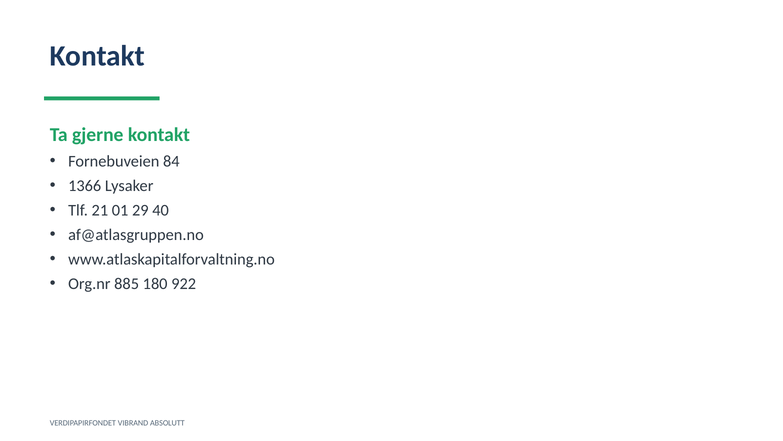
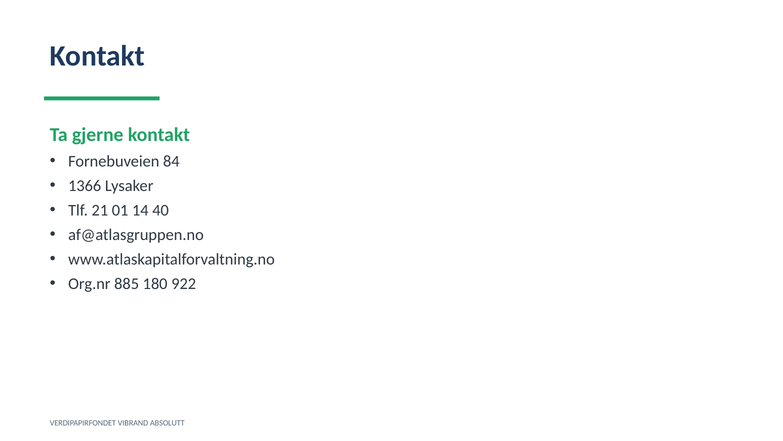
29: 29 -> 14
